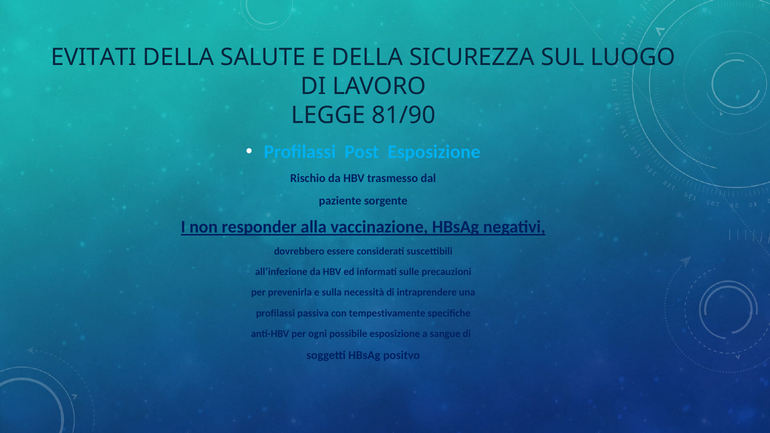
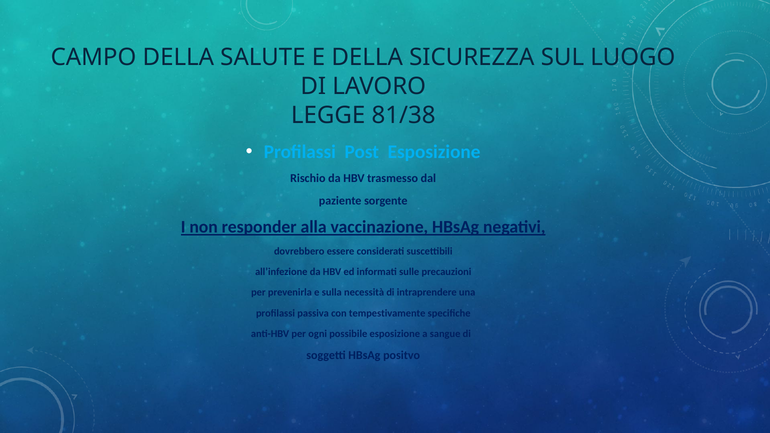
EVITATI: EVITATI -> CAMPO
81/90: 81/90 -> 81/38
